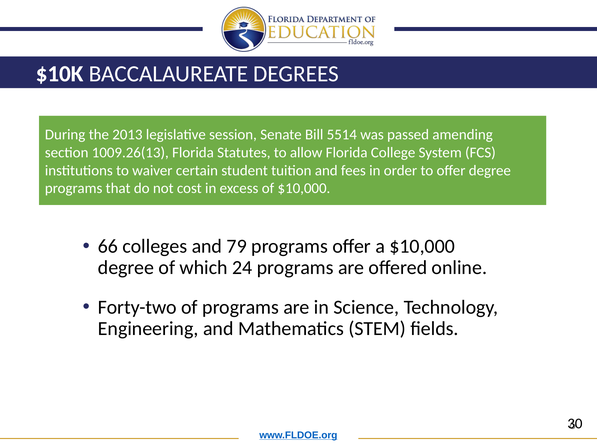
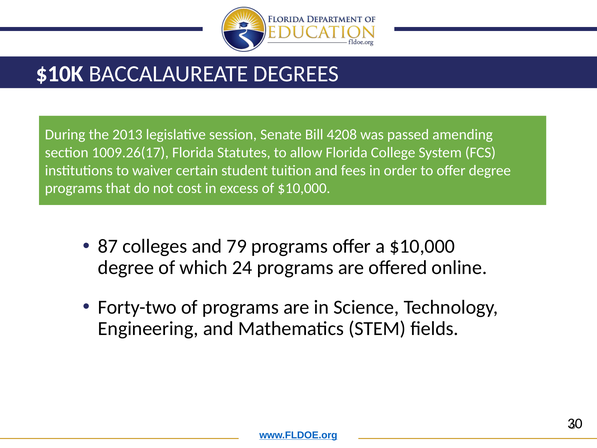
5514: 5514 -> 4208
1009.26(13: 1009.26(13 -> 1009.26(17
66: 66 -> 87
